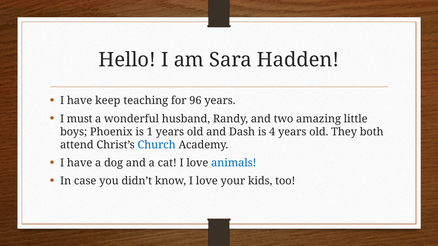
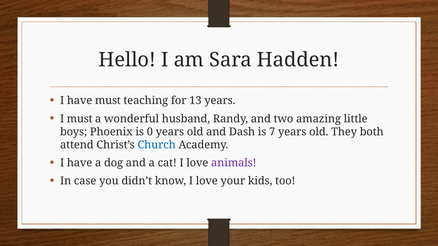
have keep: keep -> must
96: 96 -> 13
1: 1 -> 0
4: 4 -> 7
animals colour: blue -> purple
